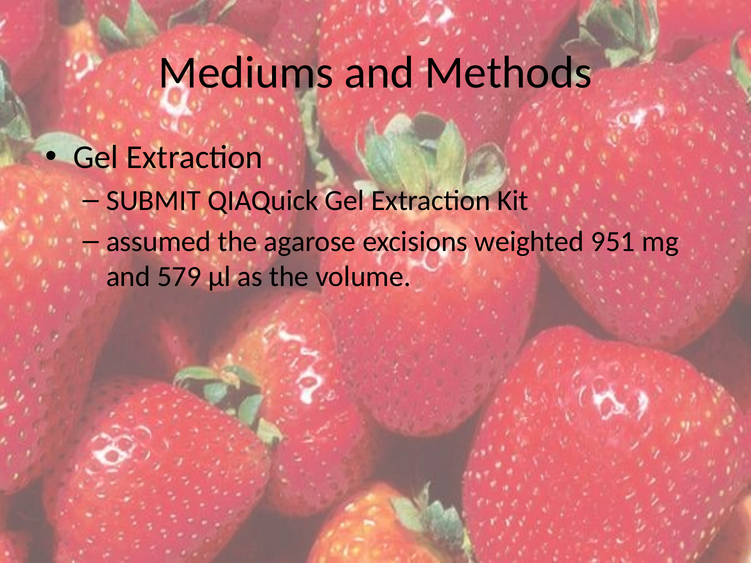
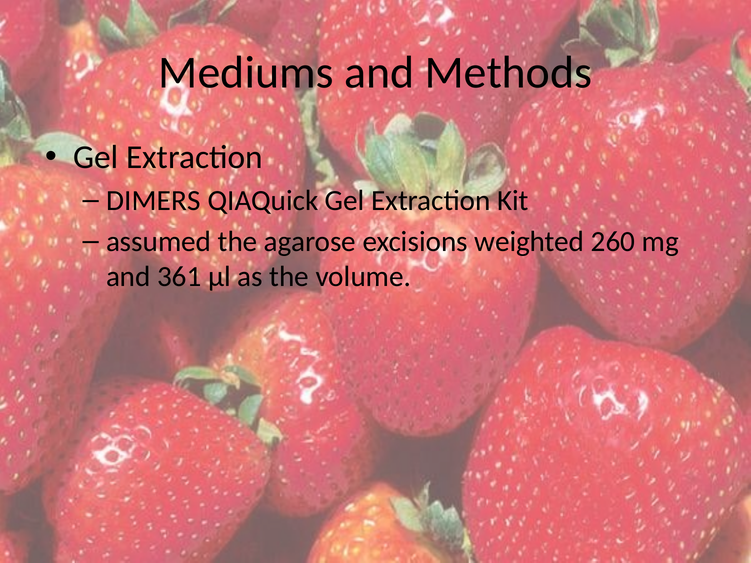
SUBMIT: SUBMIT -> DIMERS
951: 951 -> 260
579: 579 -> 361
